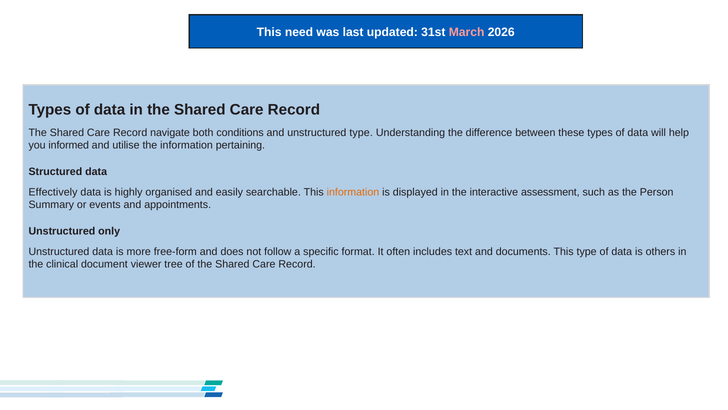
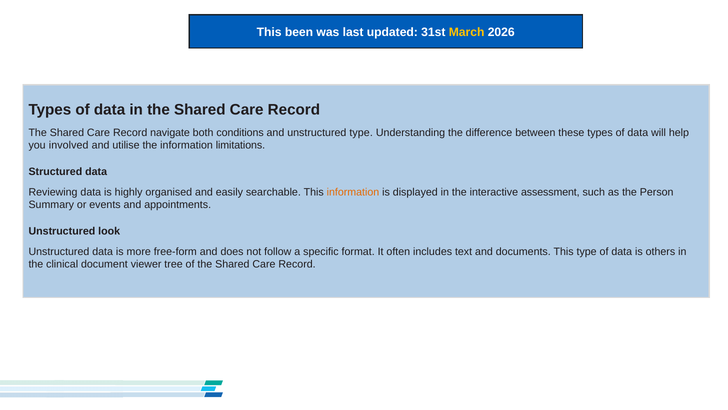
need: need -> been
March colour: pink -> yellow
informed: informed -> involved
pertaining: pertaining -> limitations
Effectively: Effectively -> Reviewing
only: only -> look
